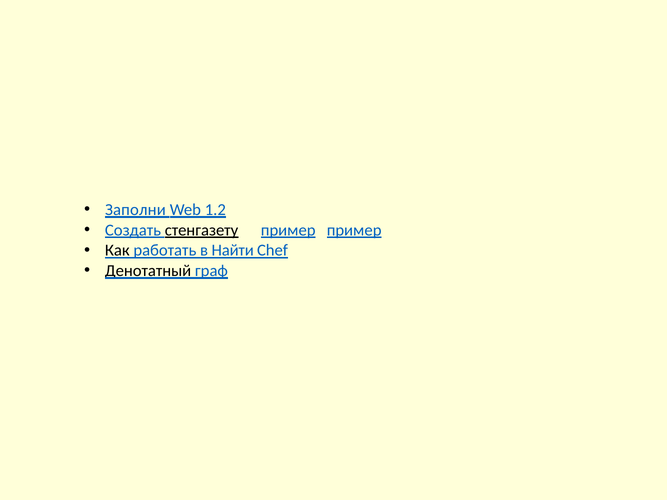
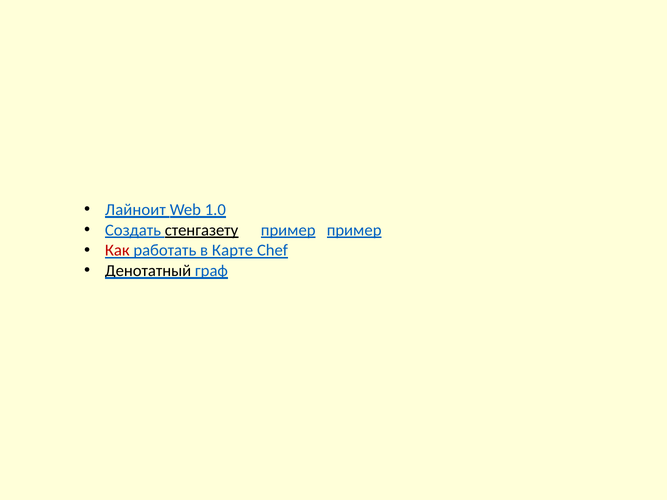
Заполни: Заполни -> Лайноит
1.2: 1.2 -> 1.0
Как colour: black -> red
Найти: Найти -> Карте
